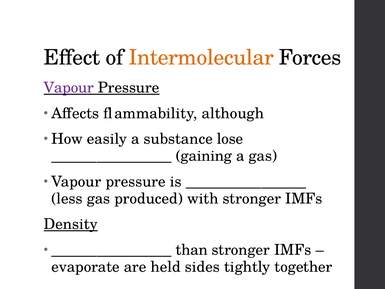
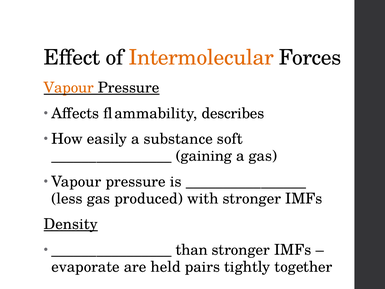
Vapour at (69, 88) colour: purple -> orange
although: although -> describes
lose: lose -> soft
sides: sides -> pairs
